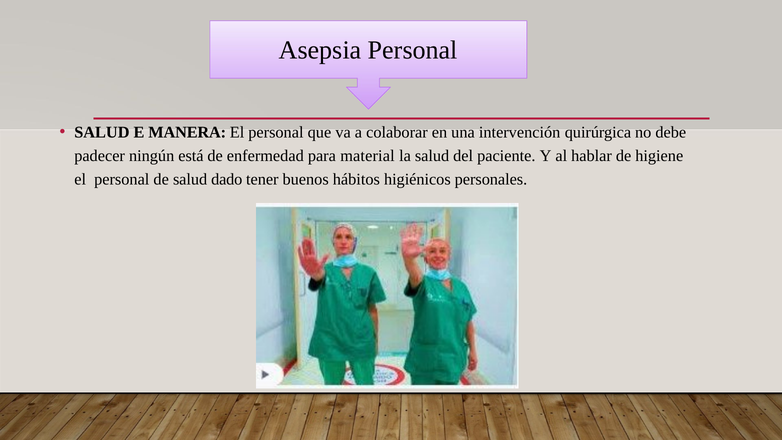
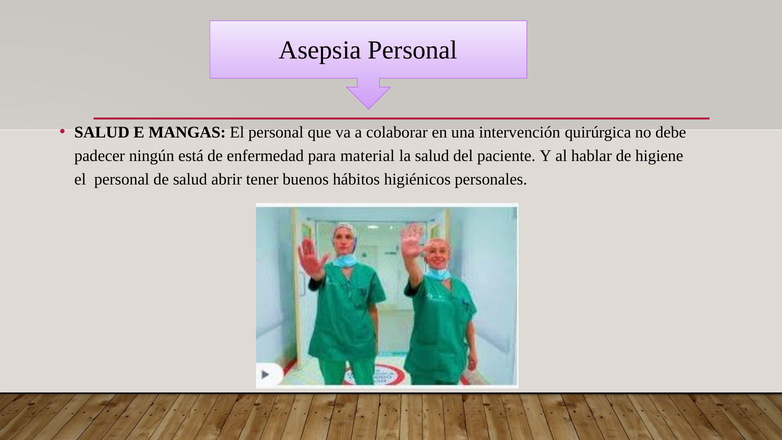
MANERA: MANERA -> MANGAS
dado: dado -> abrir
